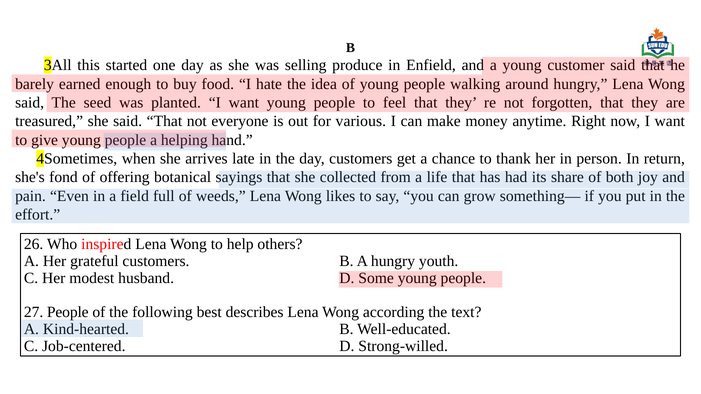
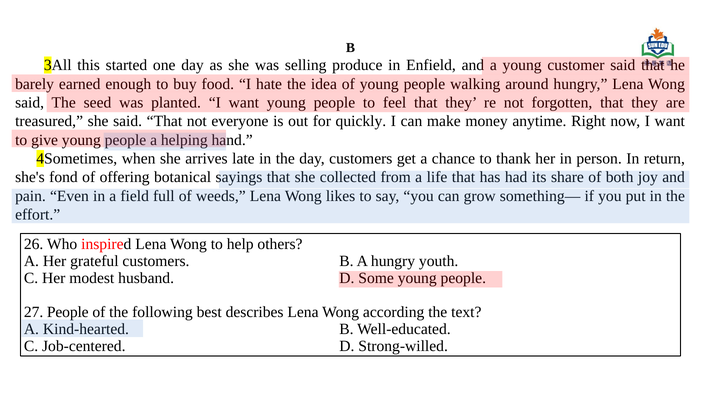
various: various -> quickly
